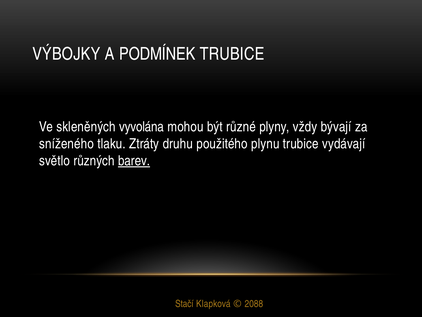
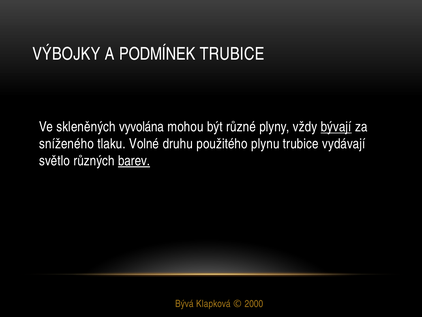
bývají underline: none -> present
Ztráty: Ztráty -> Volné
Stačí: Stačí -> Bývá
2088: 2088 -> 2000
